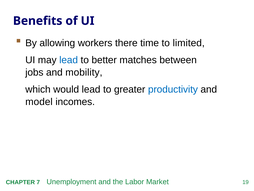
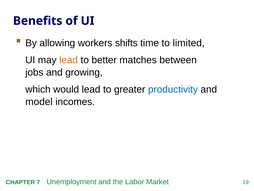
there: there -> shifts
lead at (69, 60) colour: blue -> orange
mobility: mobility -> growing
